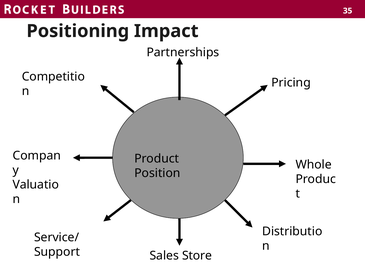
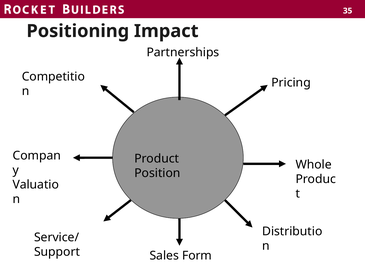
Store: Store -> Form
